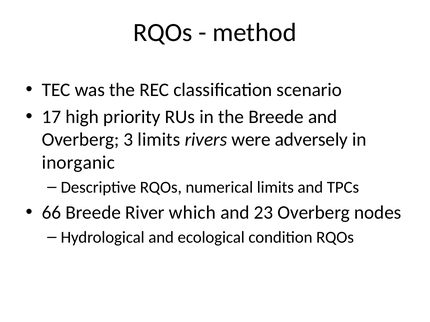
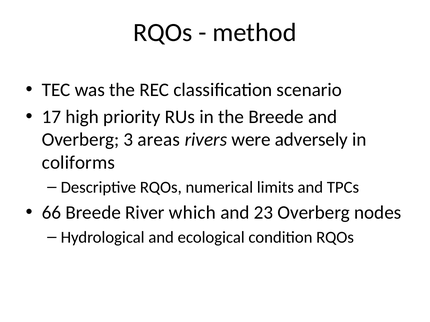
3 limits: limits -> areas
inorganic: inorganic -> coliforms
